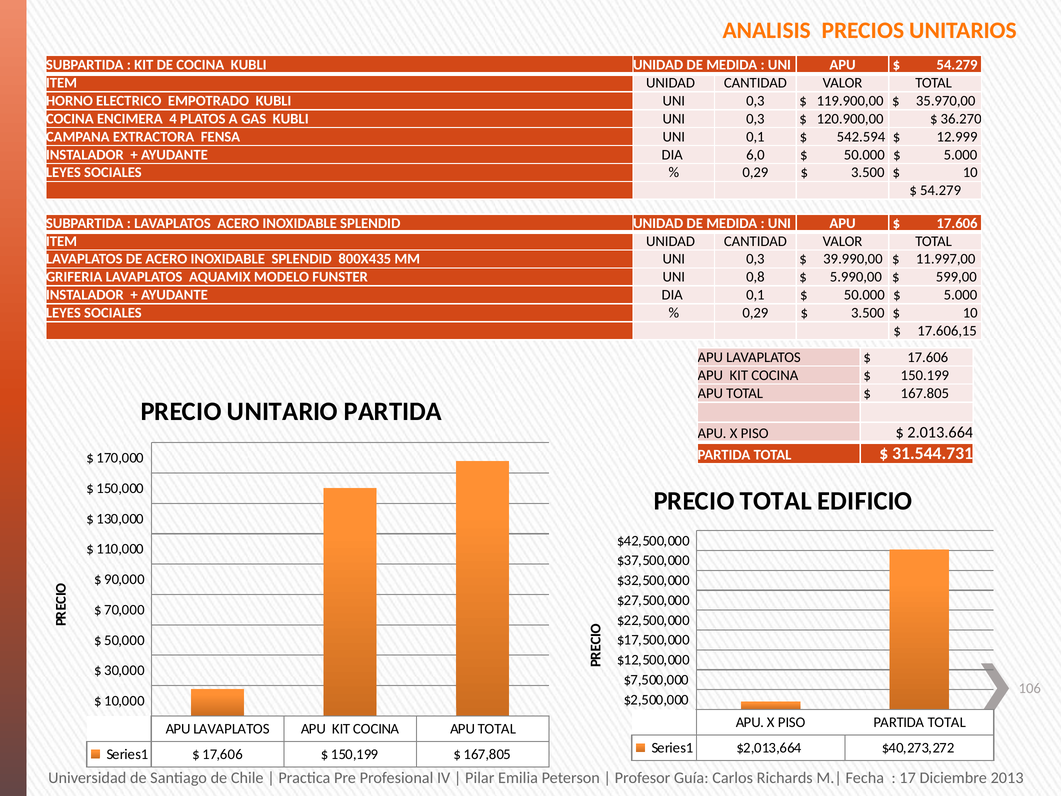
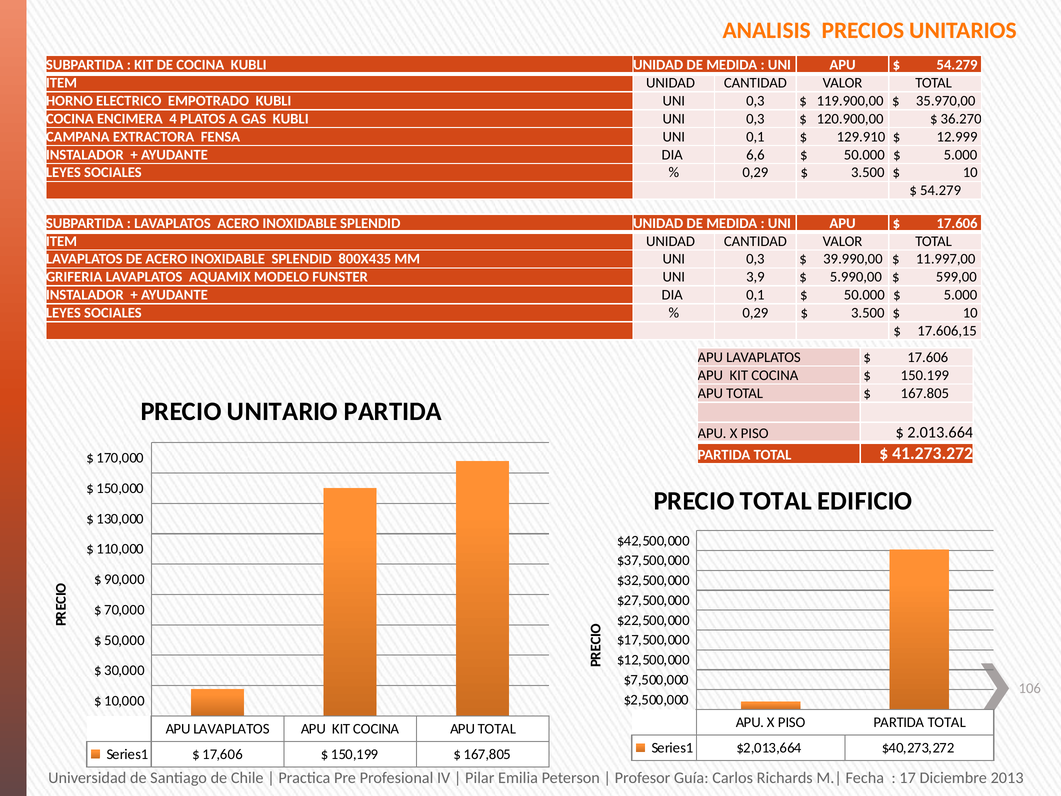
542.594: 542.594 -> 129.910
6,0: 6,0 -> 6,6
0,8: 0,8 -> 3,9
31.544.731: 31.544.731 -> 41.273.272
